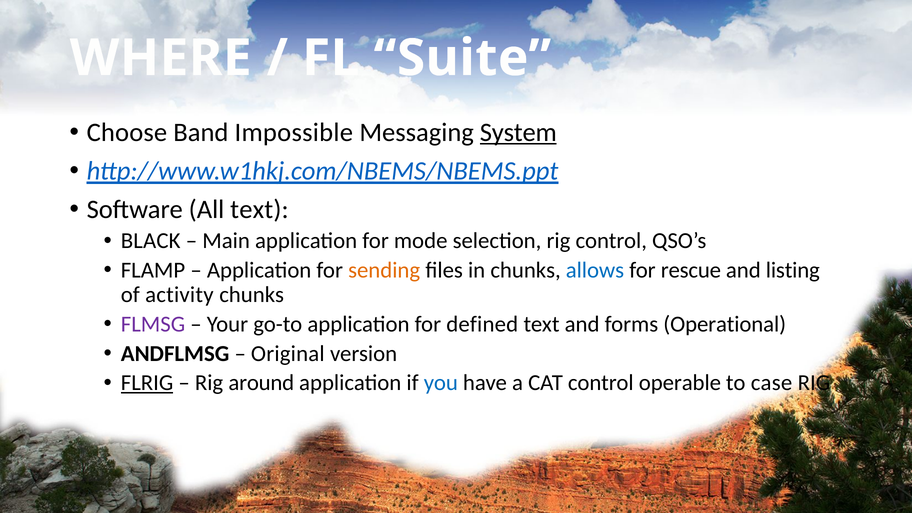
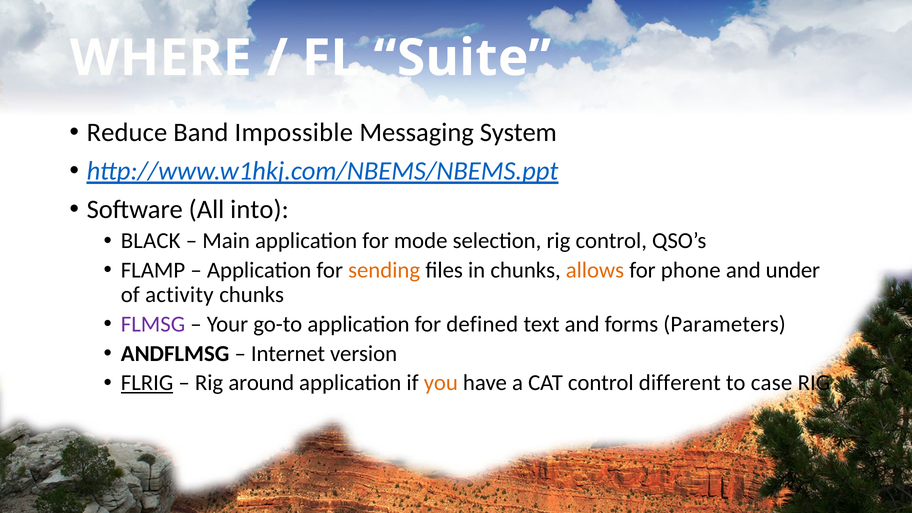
Choose: Choose -> Reduce
System underline: present -> none
All text: text -> into
allows colour: blue -> orange
rescue: rescue -> phone
listing: listing -> under
Operational: Operational -> Parameters
Original: Original -> Internet
you colour: blue -> orange
operable: operable -> different
